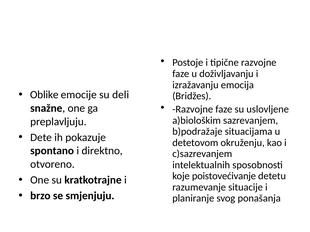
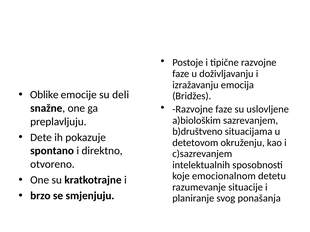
b)podražaje: b)podražaje -> b)društveno
poistovećivanje: poistovećivanje -> emocionalnom
